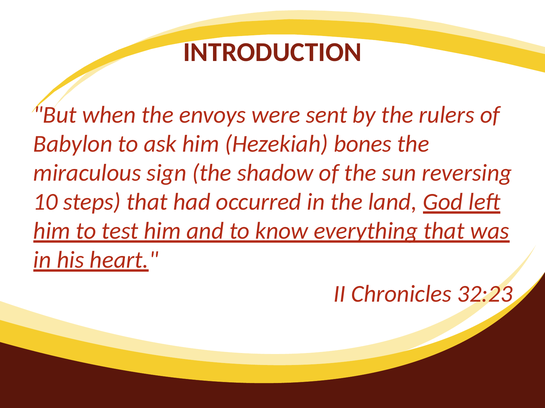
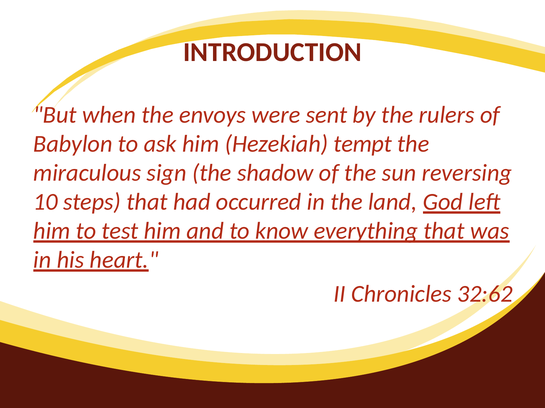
bones: bones -> tempt
32:23: 32:23 -> 32:62
